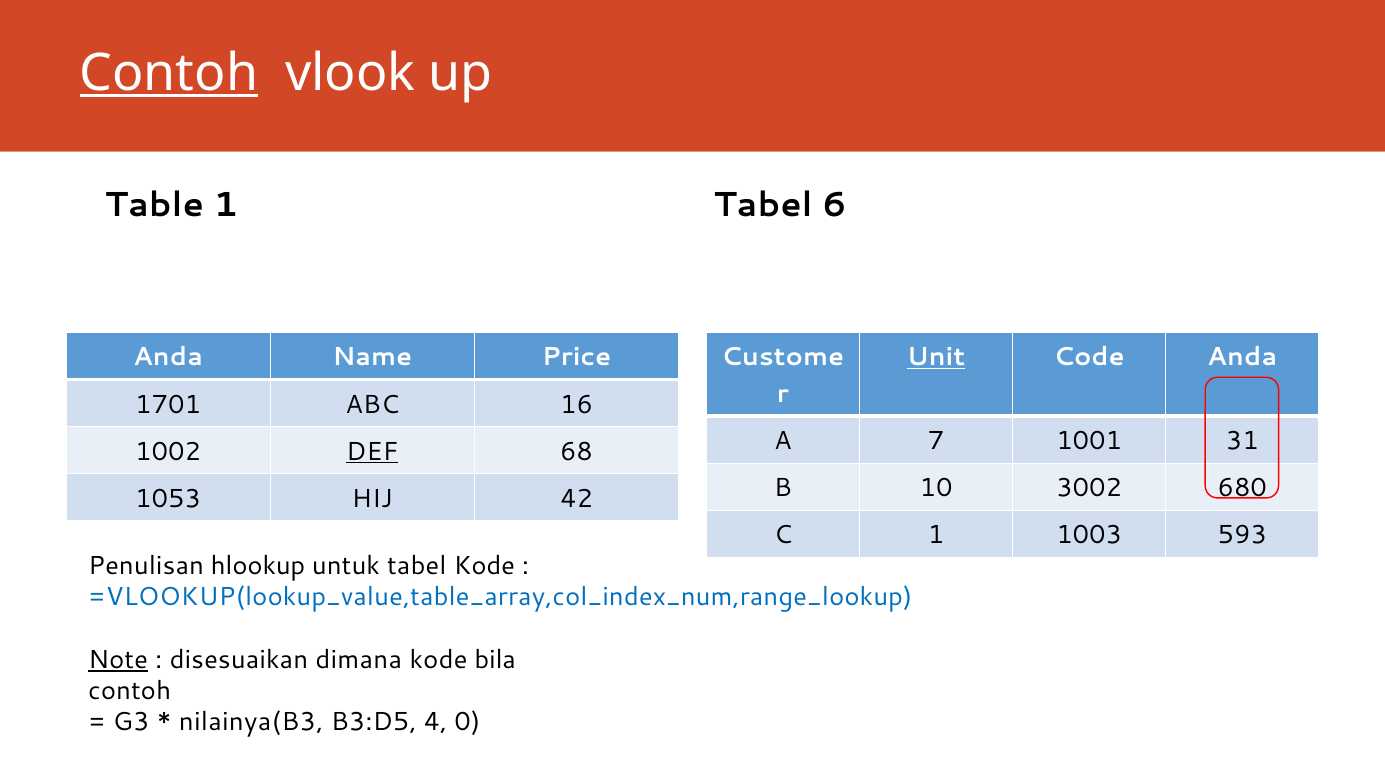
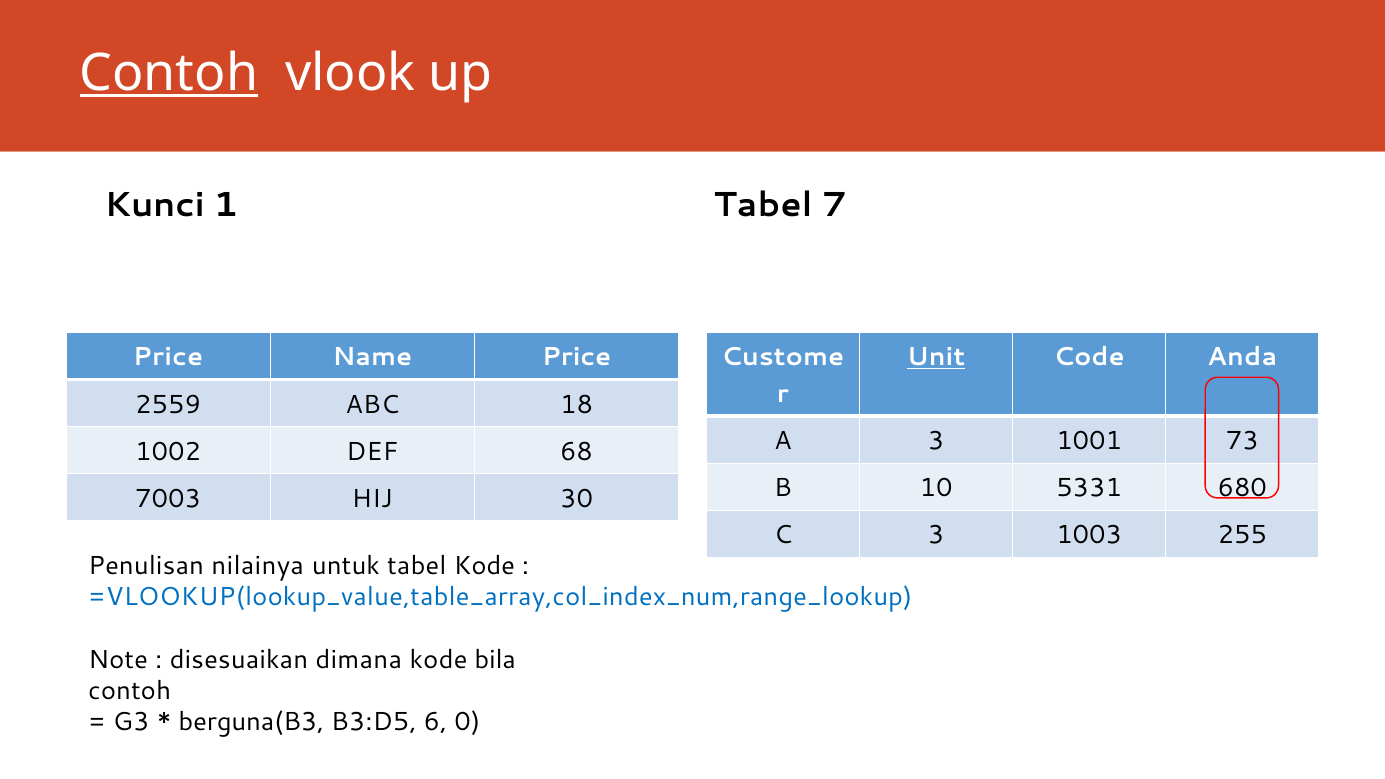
Table: Table -> Kunci
6: 6 -> 7
Anda at (168, 357): Anda -> Price
1701: 1701 -> 2559
16: 16 -> 18
A 7: 7 -> 3
31: 31 -> 73
DEF underline: present -> none
3002: 3002 -> 5331
1053: 1053 -> 7003
42: 42 -> 30
C 1: 1 -> 3
593: 593 -> 255
hlookup: hlookup -> nilainya
Note underline: present -> none
nilainya(B3: nilainya(B3 -> berguna(B3
4: 4 -> 6
